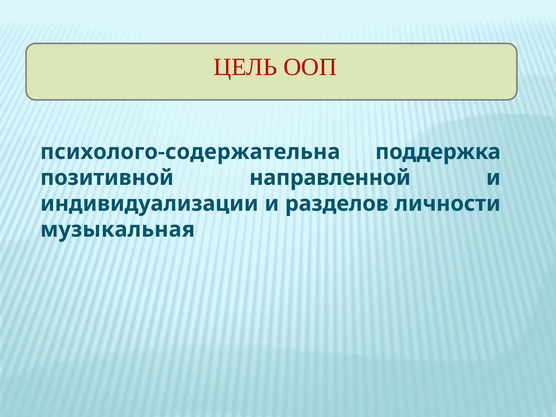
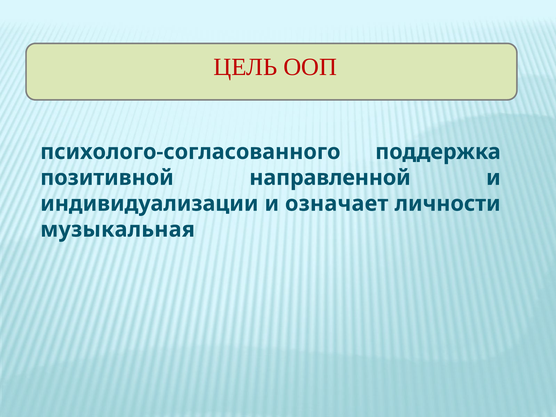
психолого-содержательна: психолого-содержательна -> психолого-согласованного
разделов: разделов -> означает
